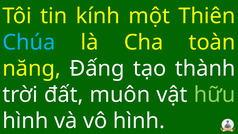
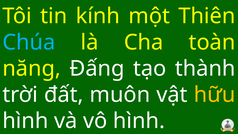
hữu colour: light green -> yellow
